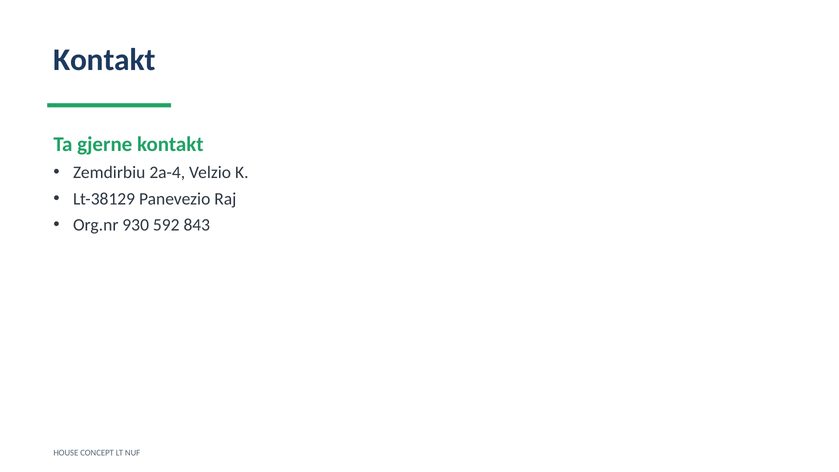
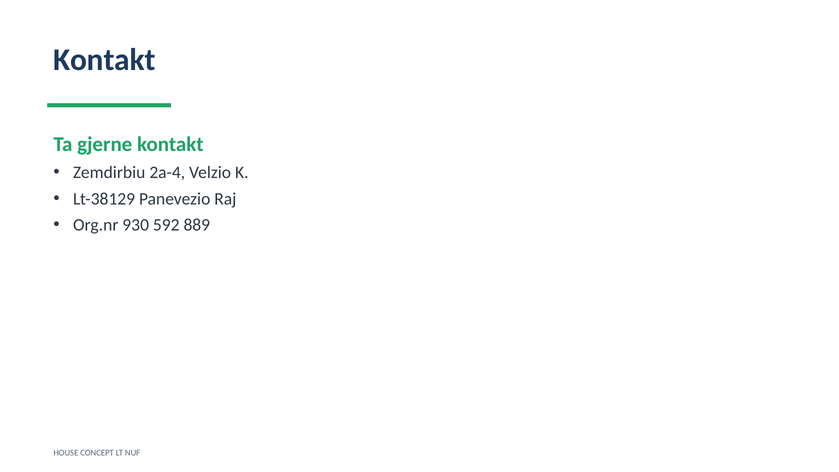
843: 843 -> 889
